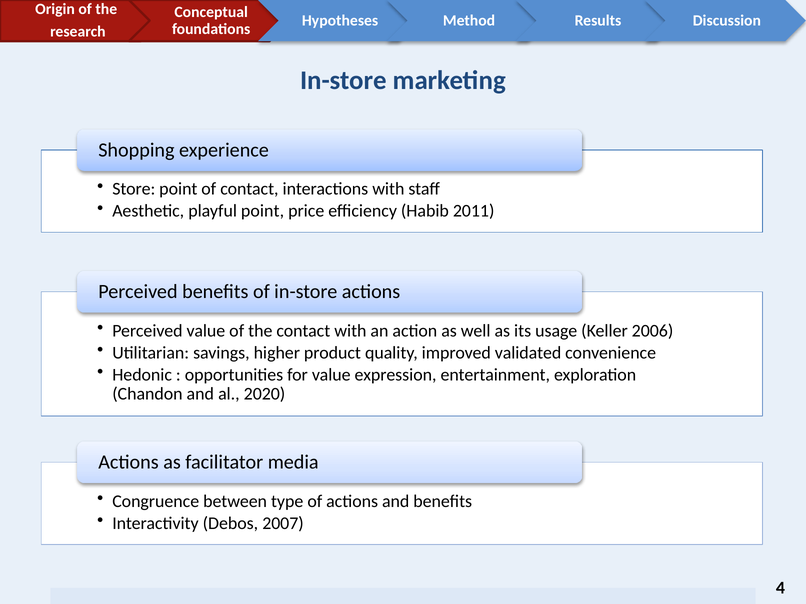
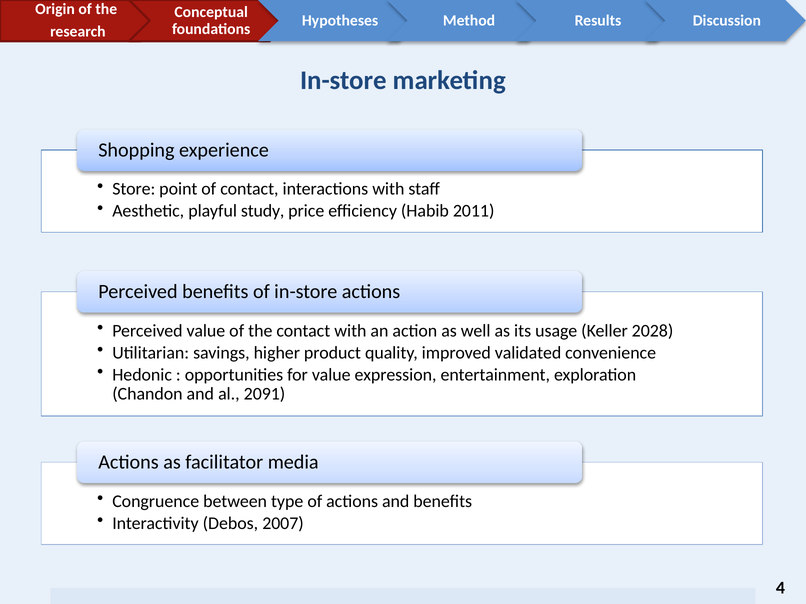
playful point: point -> study
2006: 2006 -> 2028
2020: 2020 -> 2091
